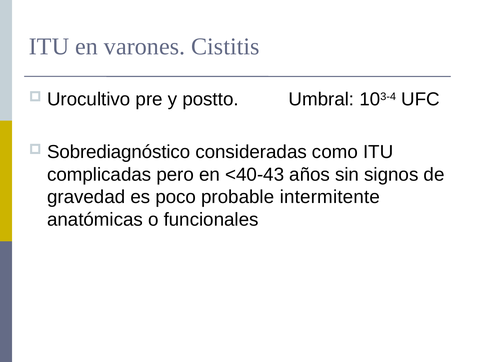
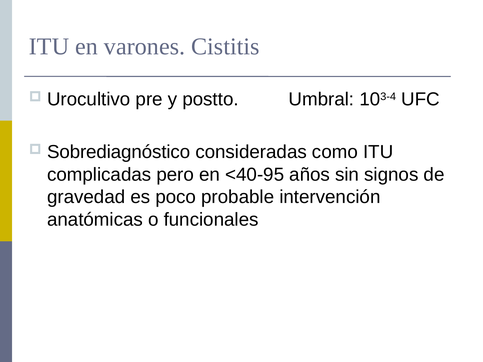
<40-43: <40-43 -> <40-95
intermitente: intermitente -> intervención
